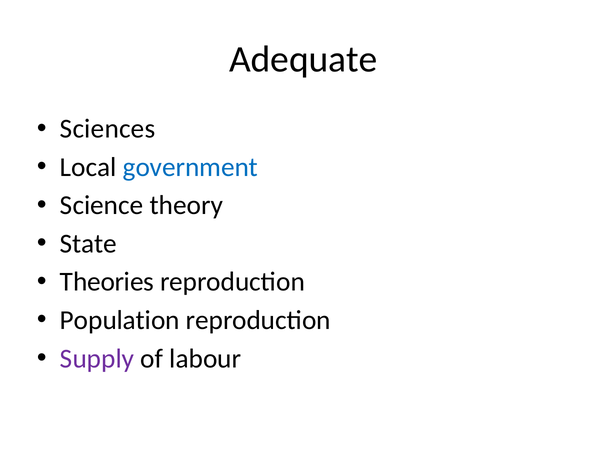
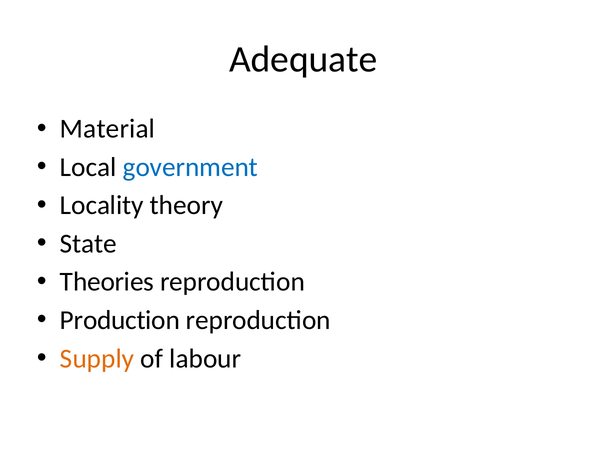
Sciences: Sciences -> Material
Science: Science -> Locality
Population: Population -> Production
Supply colour: purple -> orange
